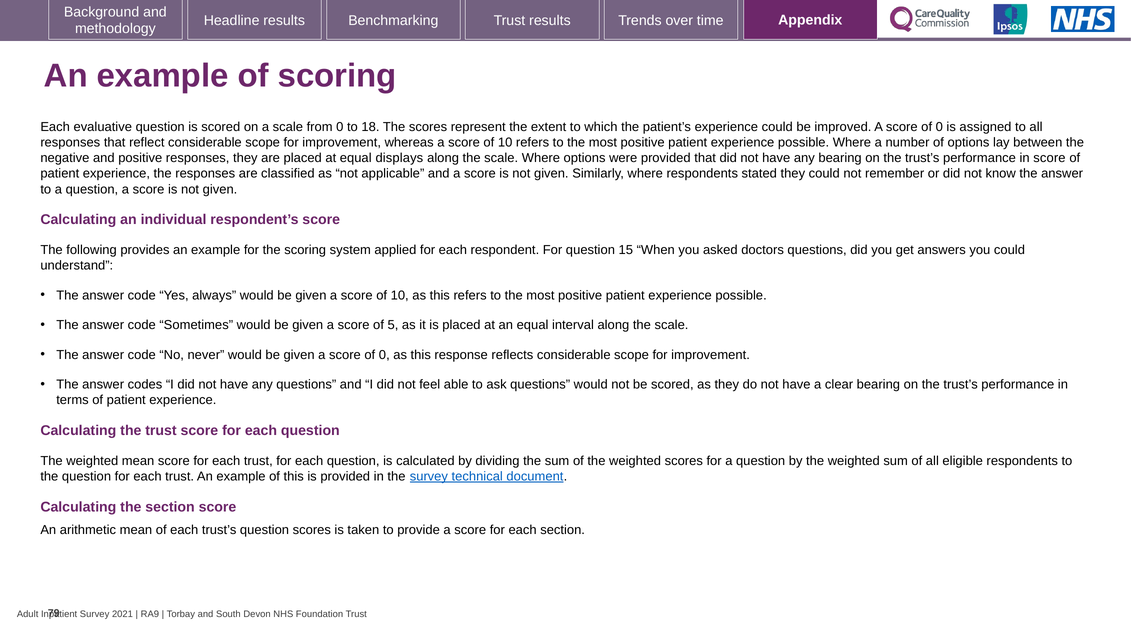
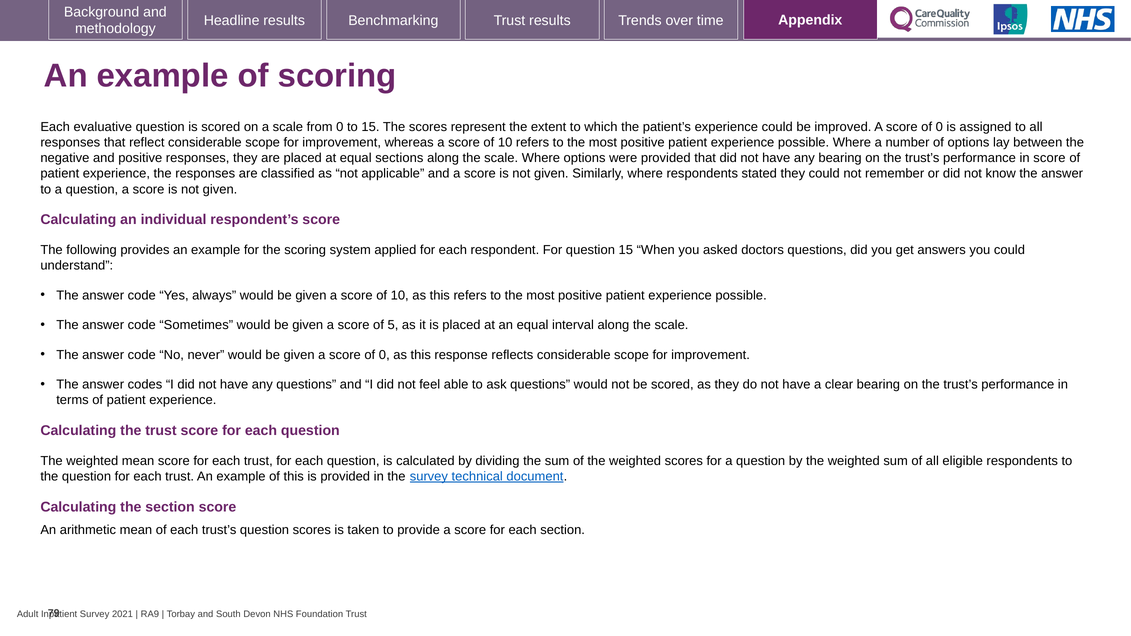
to 18: 18 -> 15
displays: displays -> sections
